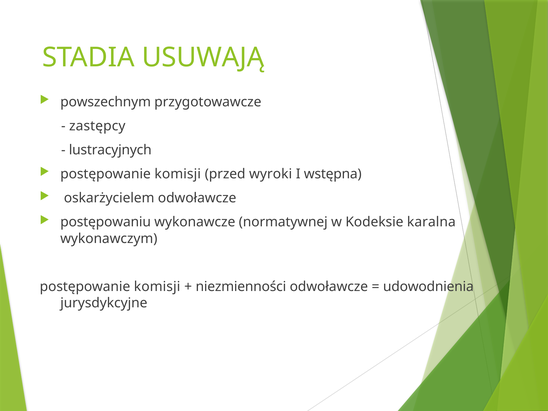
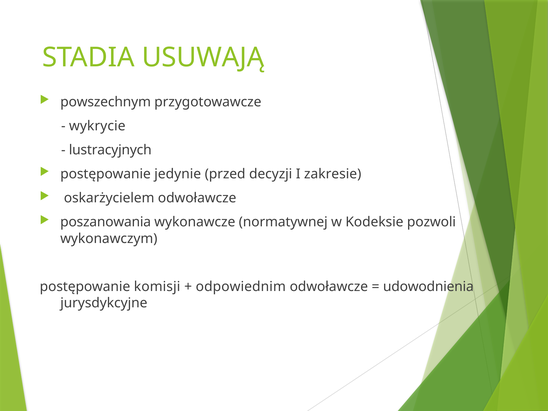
zastępcy: zastępcy -> wykrycie
komisji at (178, 174): komisji -> jedynie
wyroki: wyroki -> decyzji
wstępna: wstępna -> zakresie
postępowaniu: postępowaniu -> poszanowania
karalna: karalna -> pozwoli
niezmienności: niezmienności -> odpowiednim
